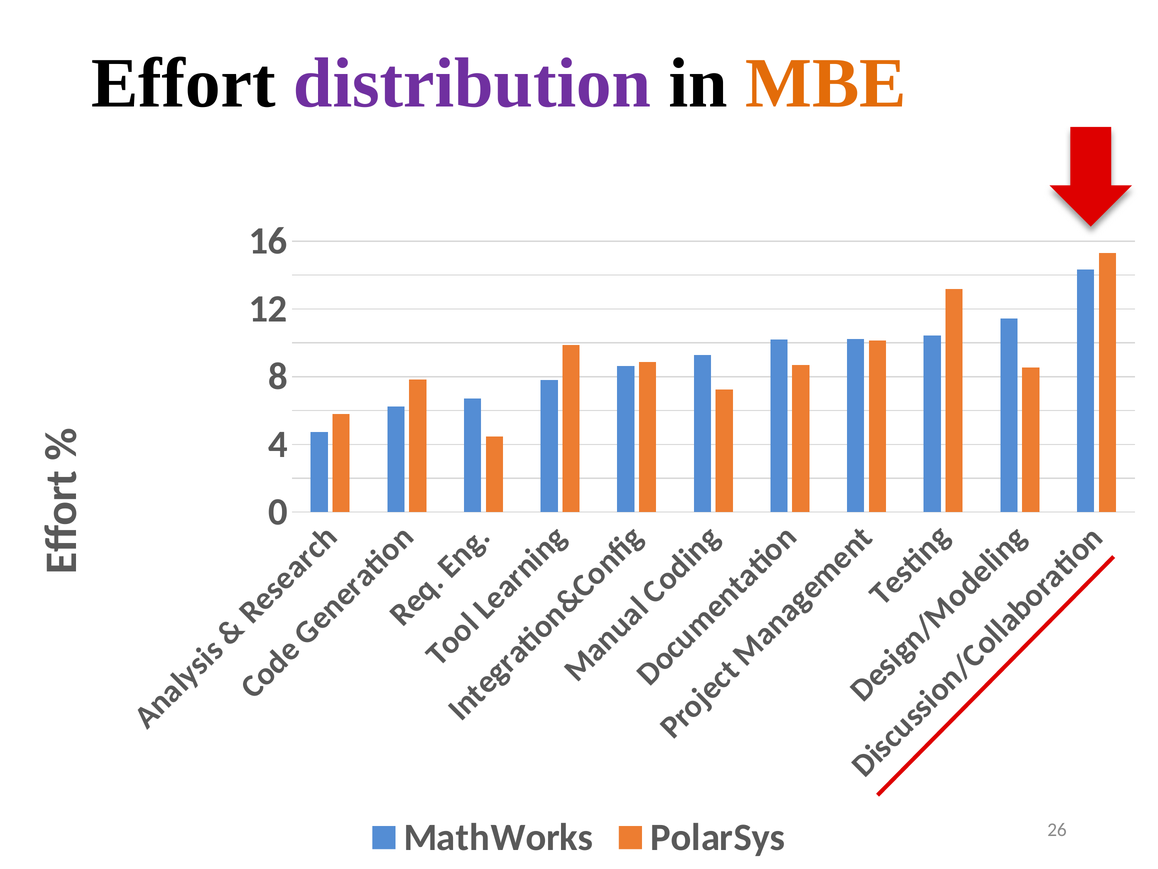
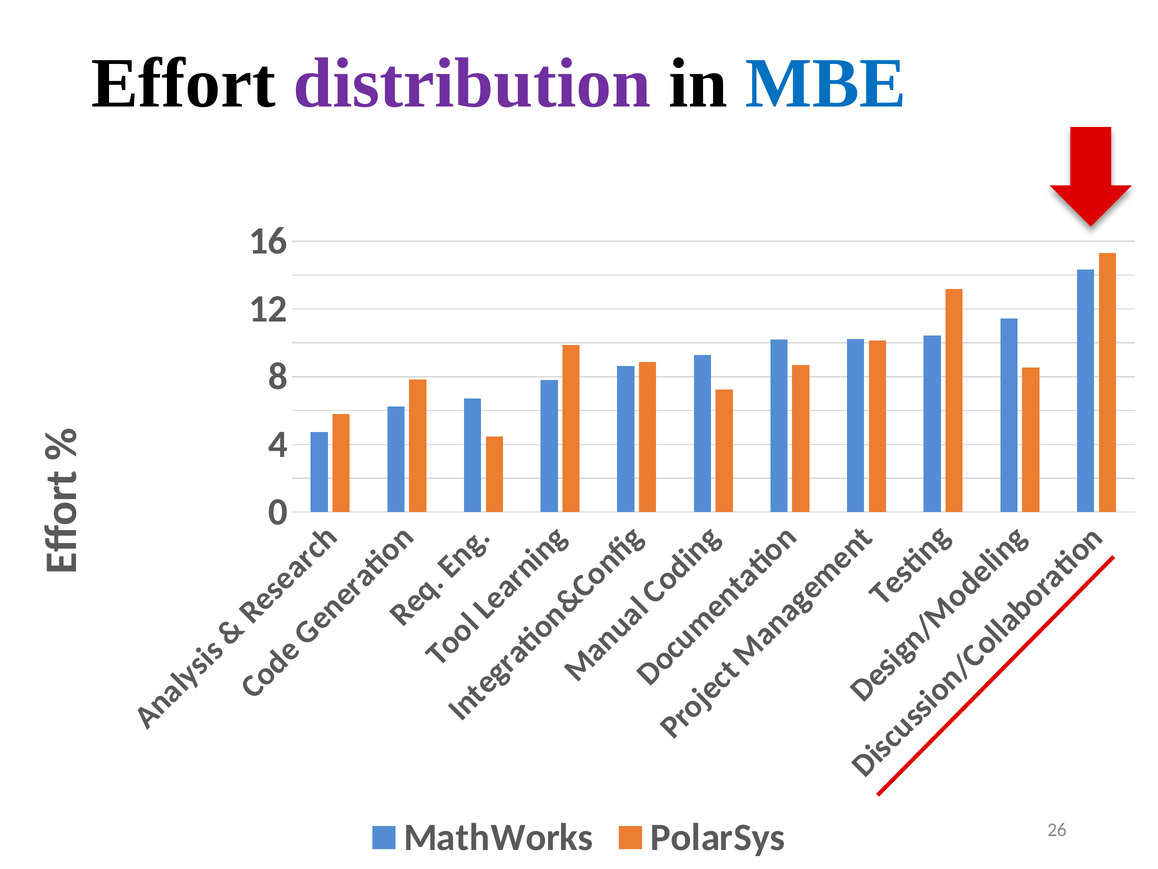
MBE colour: orange -> blue
